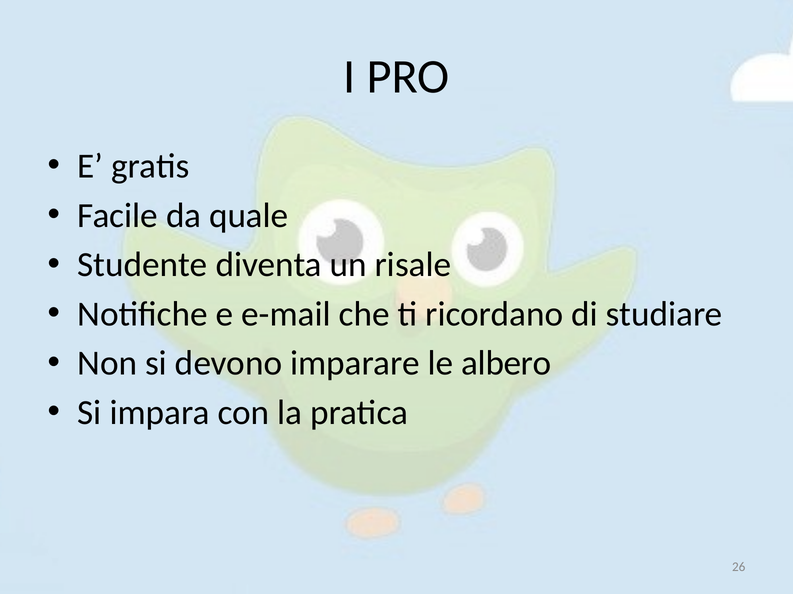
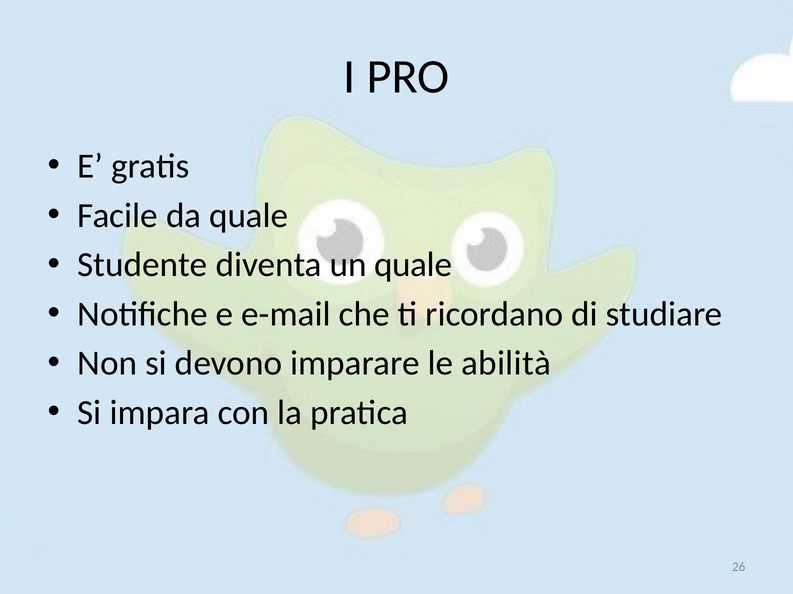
un risale: risale -> quale
albero: albero -> abilità
